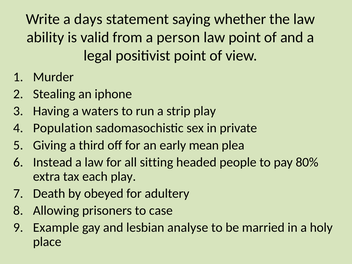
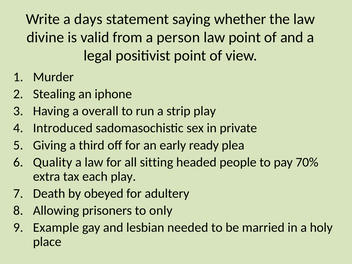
ability: ability -> divine
waters: waters -> overall
Population: Population -> Introduced
mean: mean -> ready
Instead: Instead -> Quality
80%: 80% -> 70%
case: case -> only
analyse: analyse -> needed
